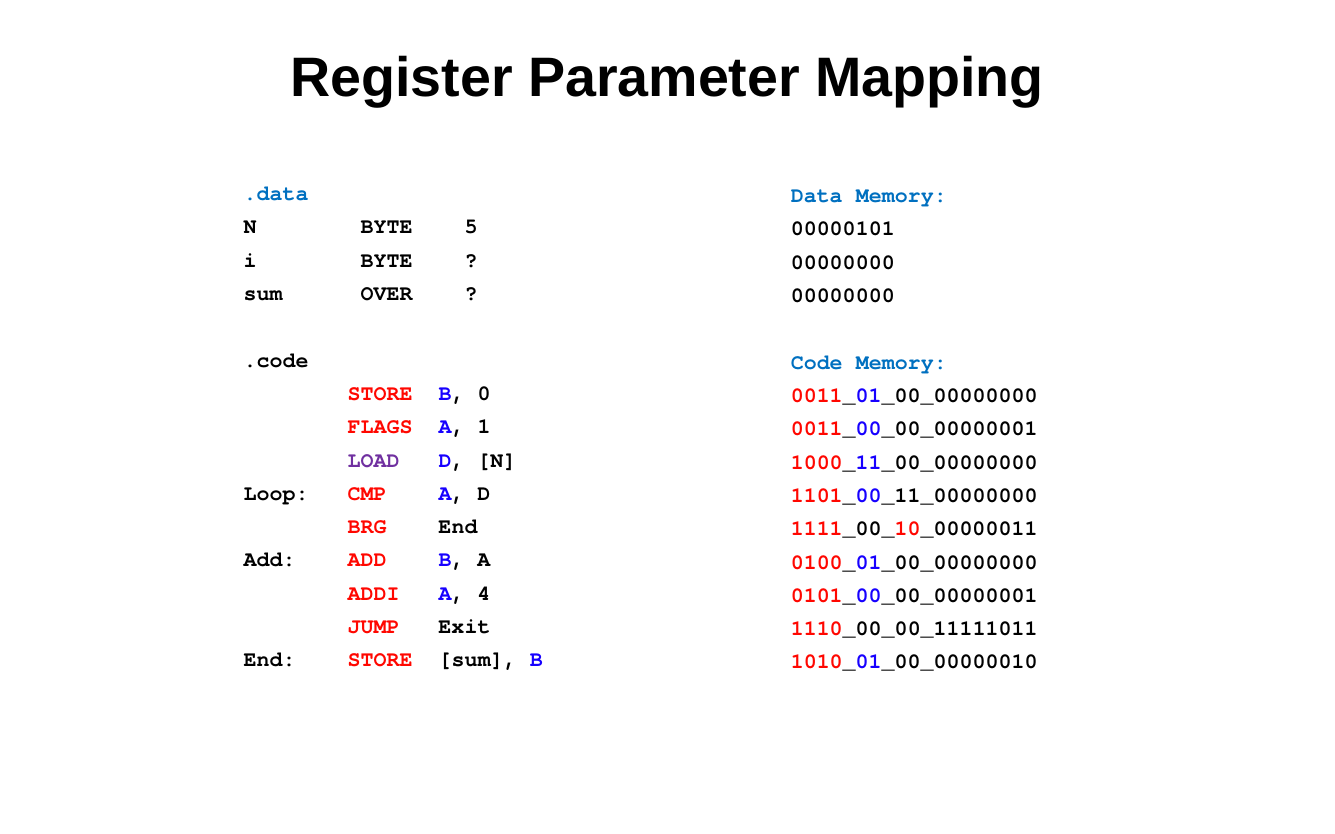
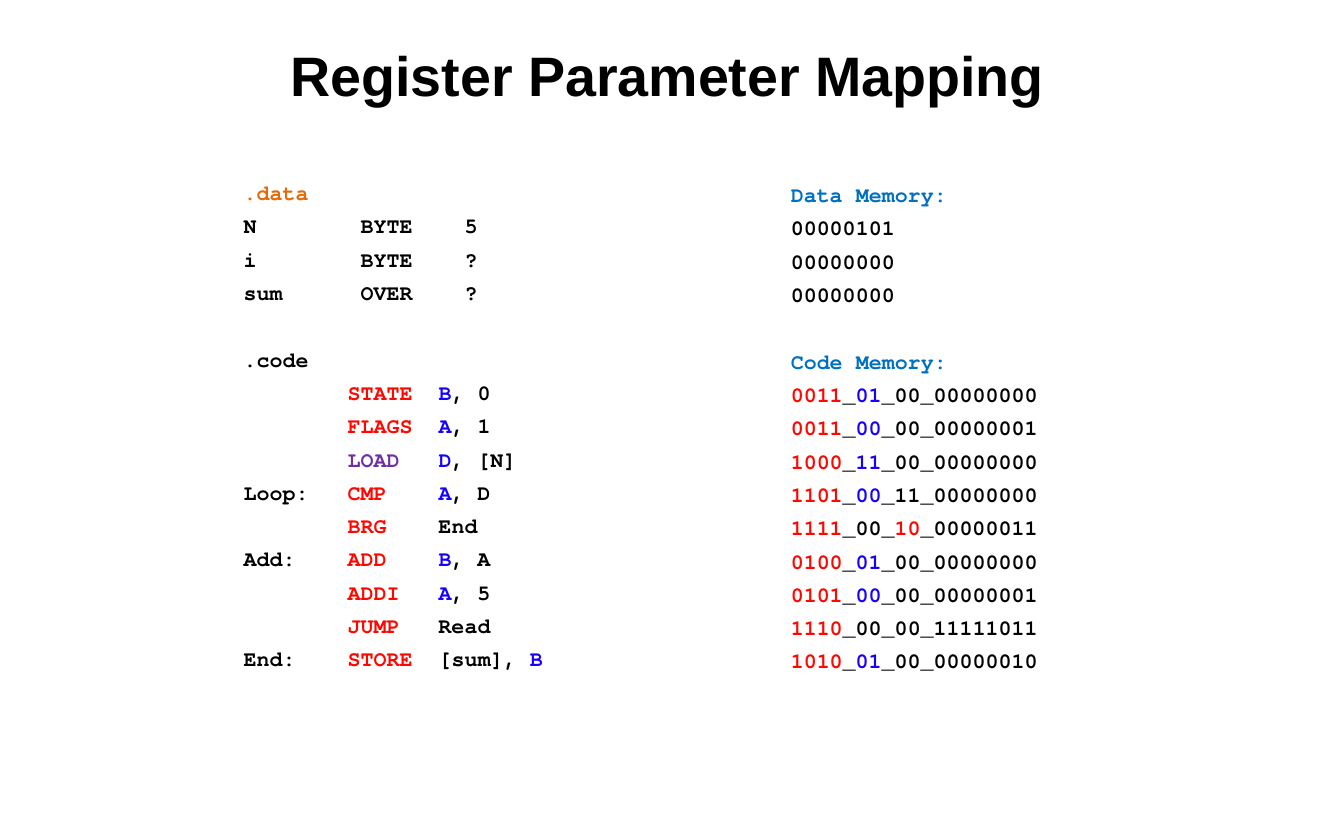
.data colour: blue -> orange
STORE at (380, 393): STORE -> STATE
A 4: 4 -> 5
Exit: Exit -> Read
